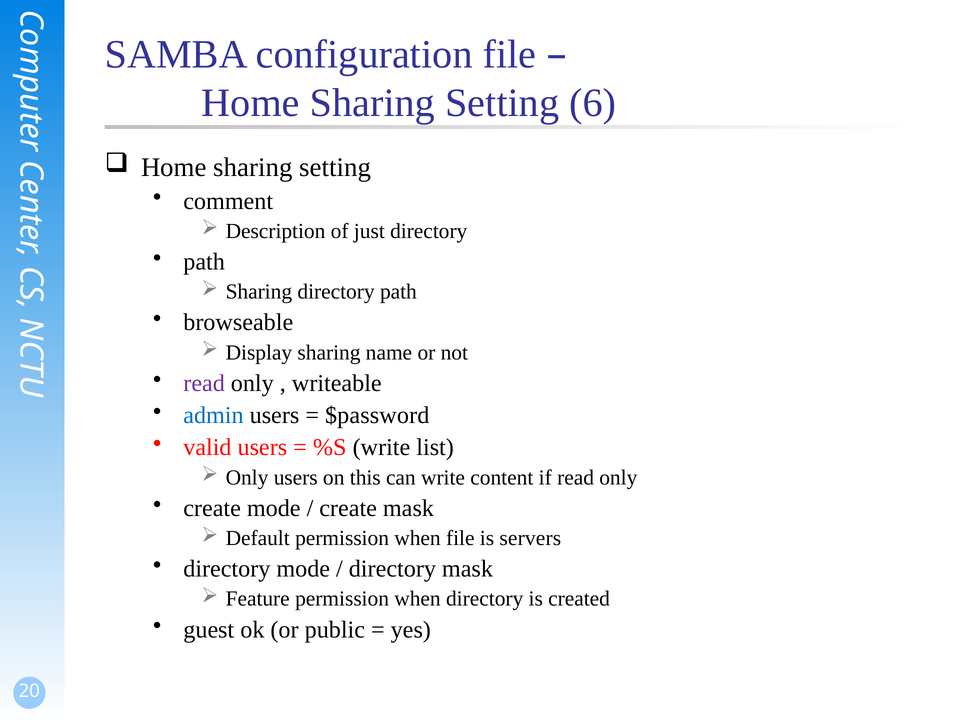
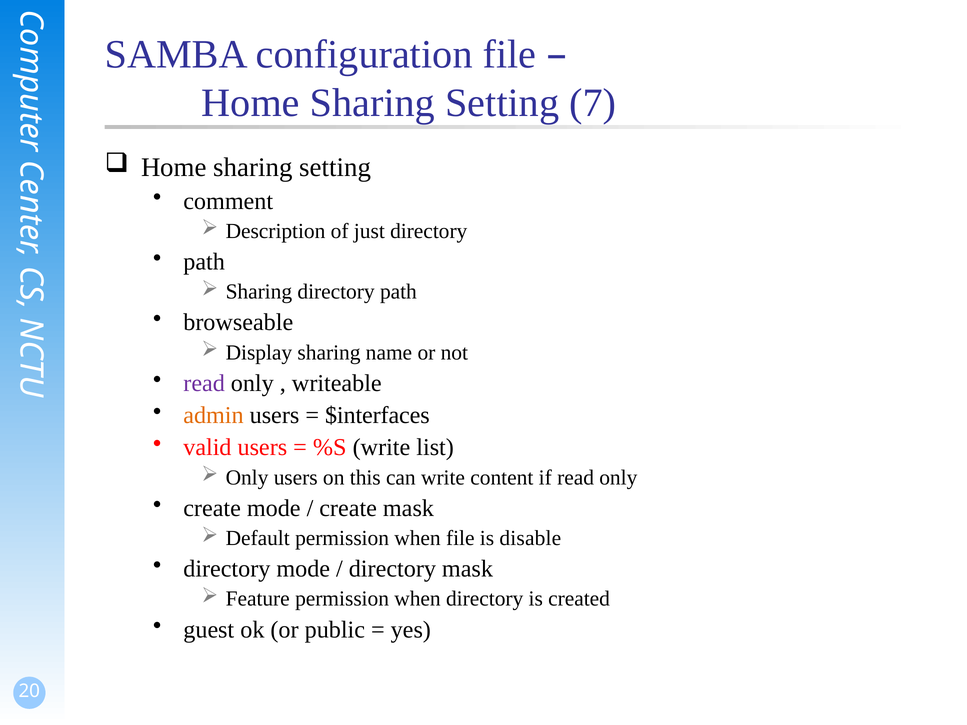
6: 6 -> 7
admin colour: blue -> orange
$password: $password -> $interfaces
servers: servers -> disable
